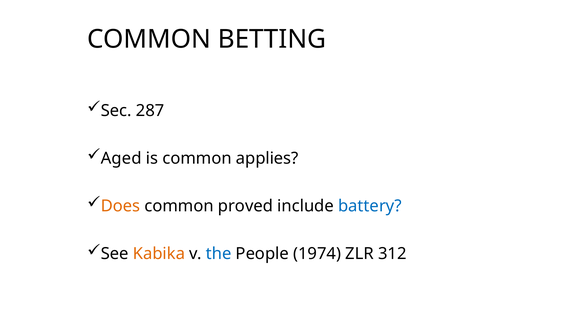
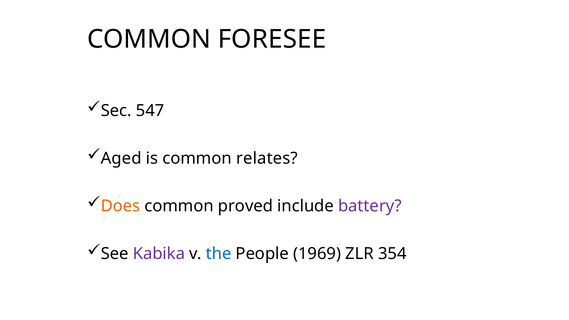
BETTING: BETTING -> FORESEE
287: 287 -> 547
applies: applies -> relates
battery colour: blue -> purple
Kabika colour: orange -> purple
1974: 1974 -> 1969
312: 312 -> 354
